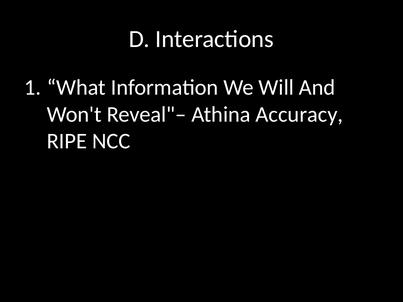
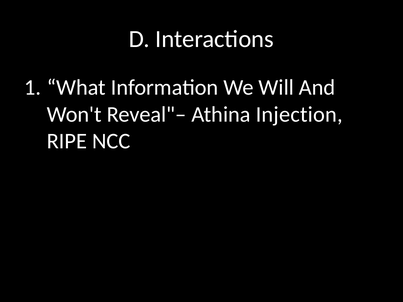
Accuracy: Accuracy -> Injection
